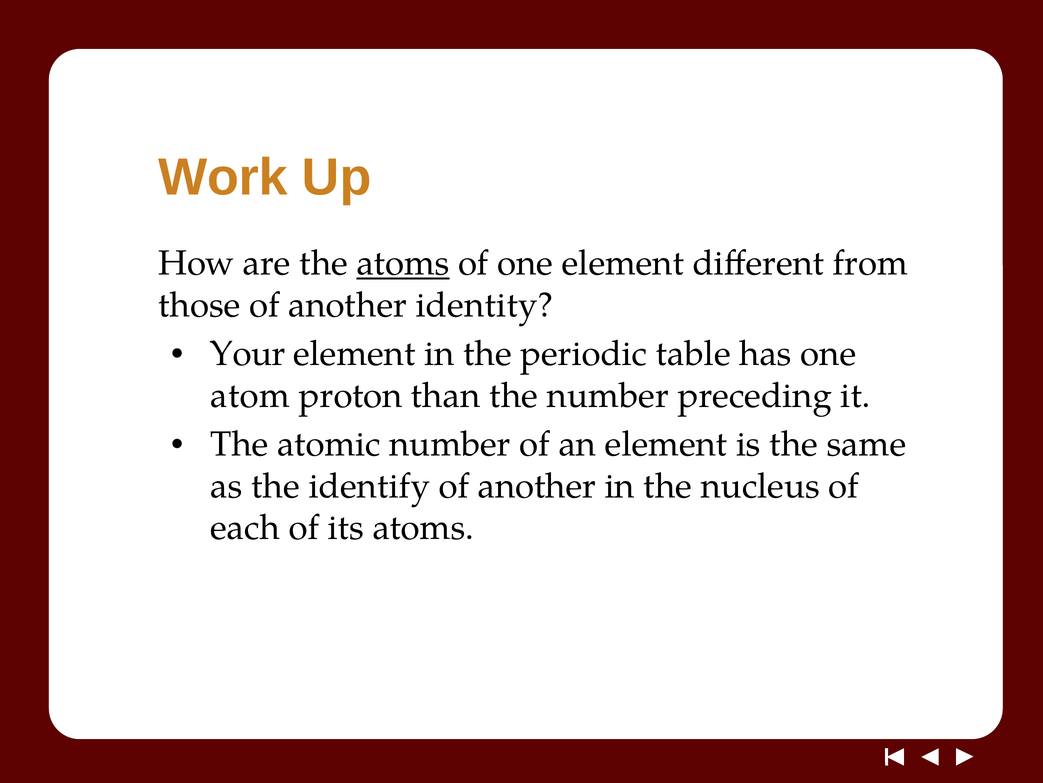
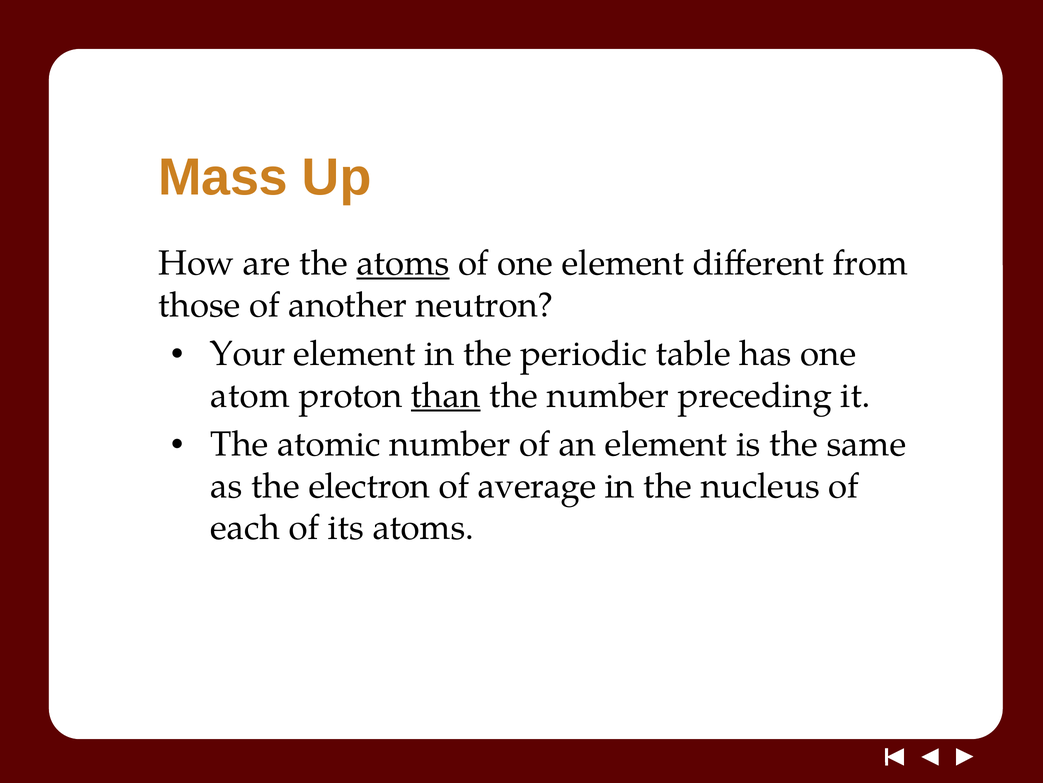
Work: Work -> Mass
identity: identity -> neutron
than underline: none -> present
identify: identify -> electron
another at (537, 486): another -> average
